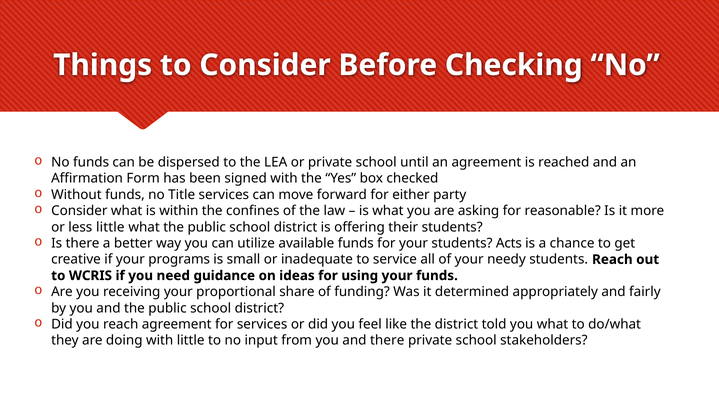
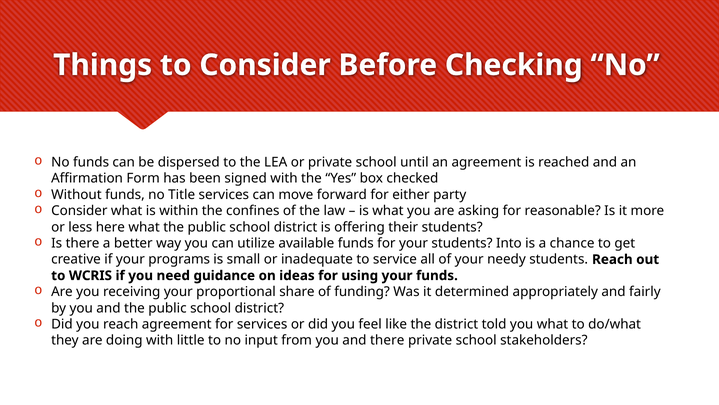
less little: little -> here
Acts: Acts -> Into
